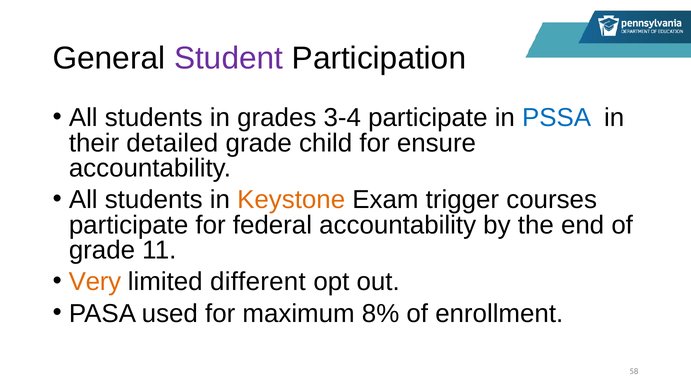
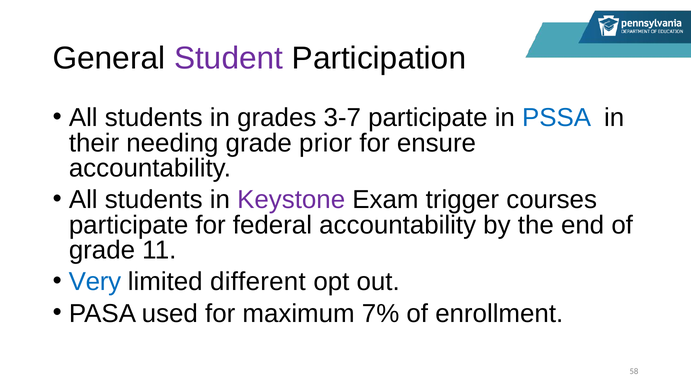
3-4: 3-4 -> 3-7
detailed: detailed -> needing
child: child -> prior
Keystone colour: orange -> purple
Very colour: orange -> blue
8%: 8% -> 7%
